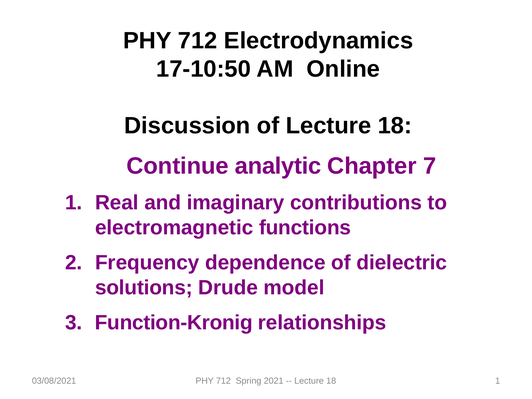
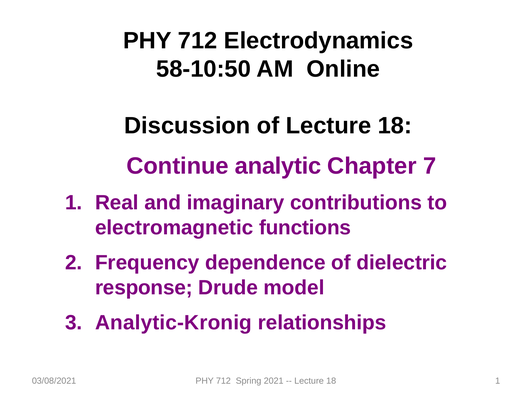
17-10:50: 17-10:50 -> 58-10:50
solutions: solutions -> response
Function-Kronig: Function-Kronig -> Analytic-Kronig
